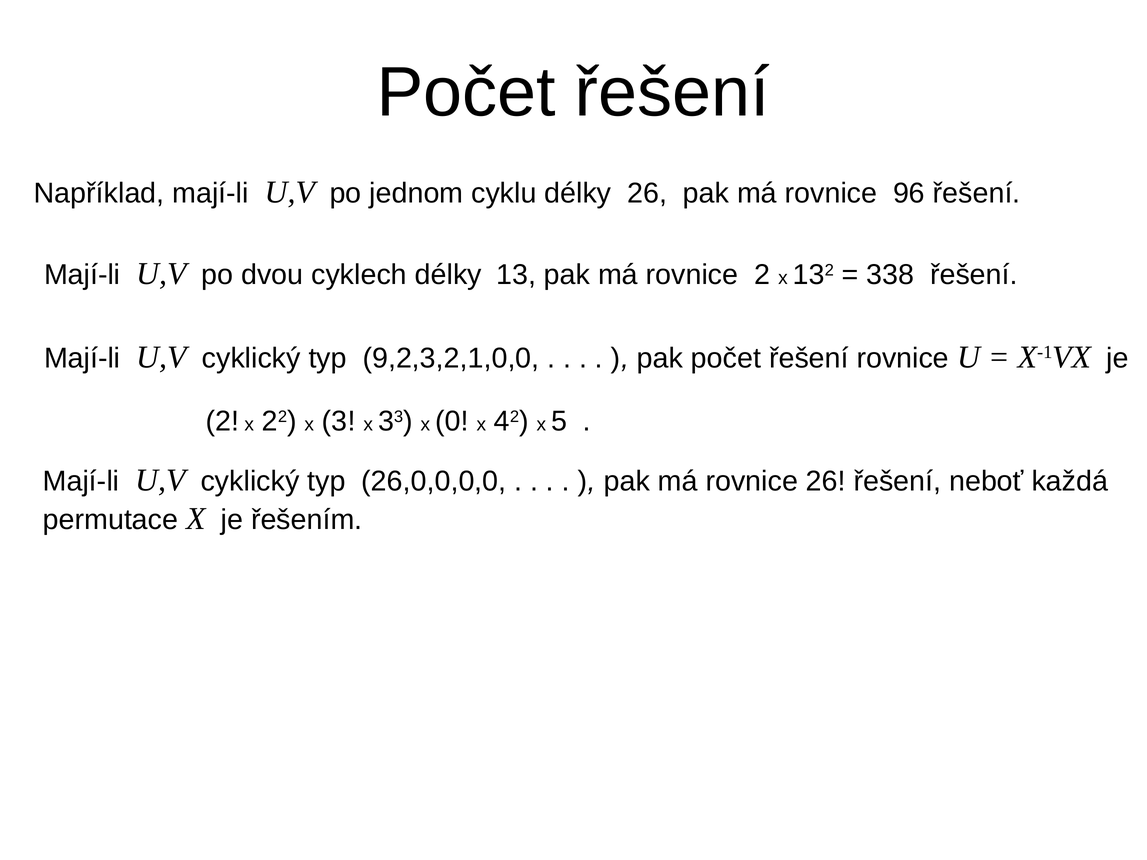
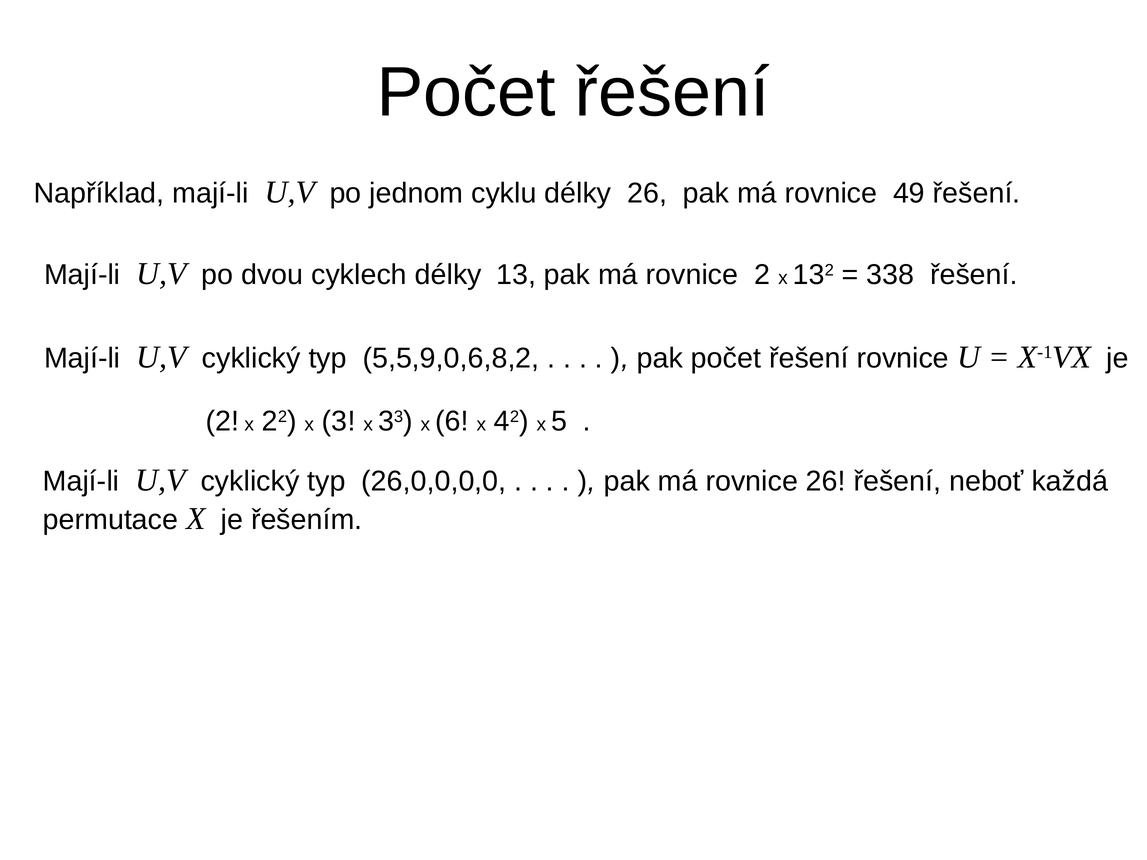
96: 96 -> 49
9,2,3,2,1,0,0: 9,2,3,2,1,0,0 -> 5,5,9,0,6,8,2
0: 0 -> 6
